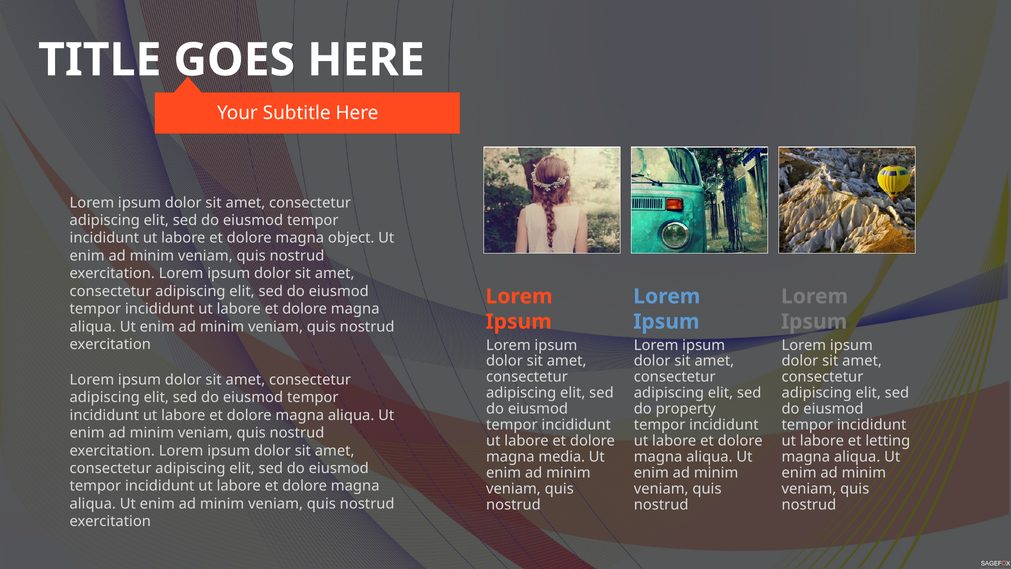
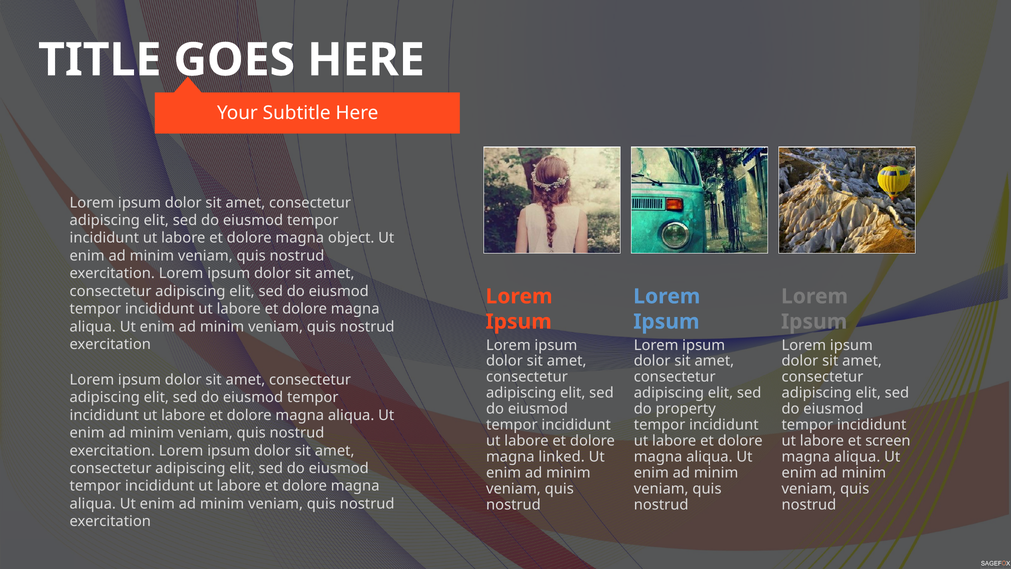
letting: letting -> screen
media: media -> linked
